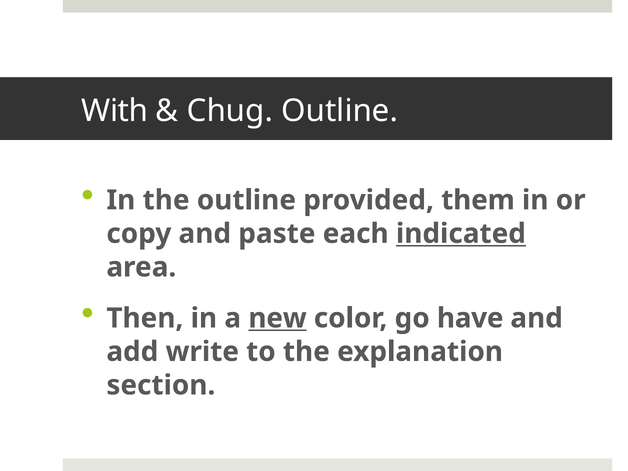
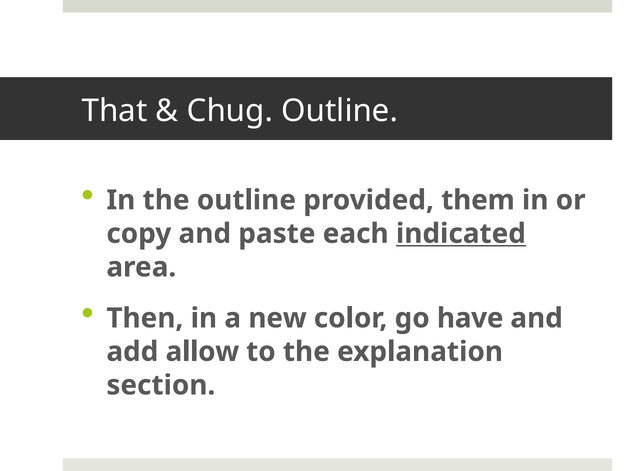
With: With -> That
new underline: present -> none
write: write -> allow
